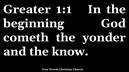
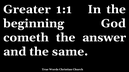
yonder: yonder -> answer
know: know -> same
